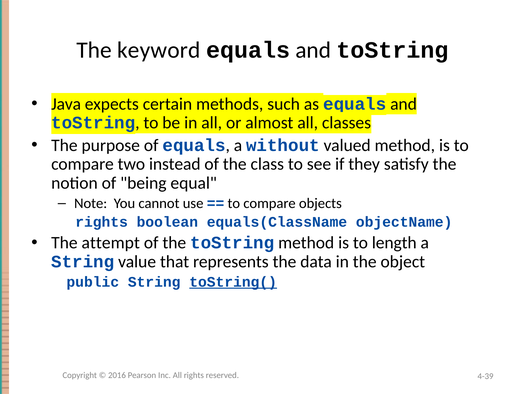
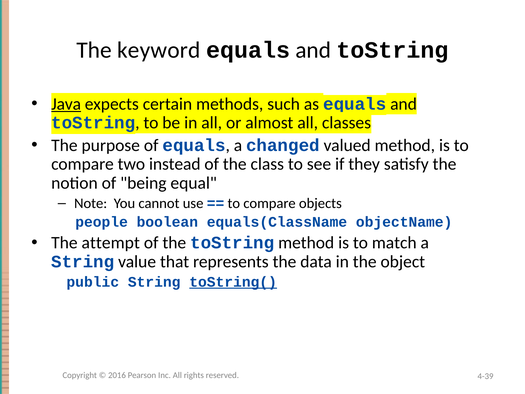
Java underline: none -> present
without: without -> changed
rights at (102, 222): rights -> people
length: length -> match
